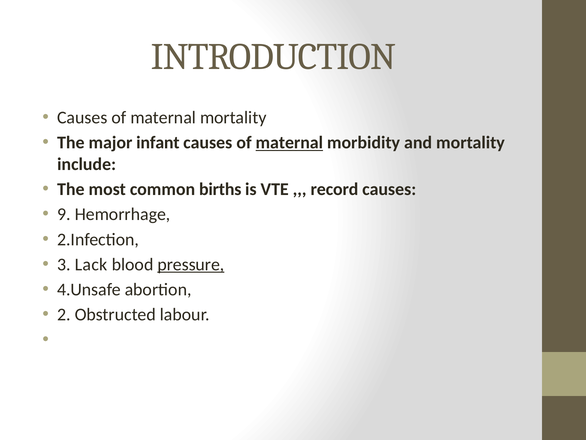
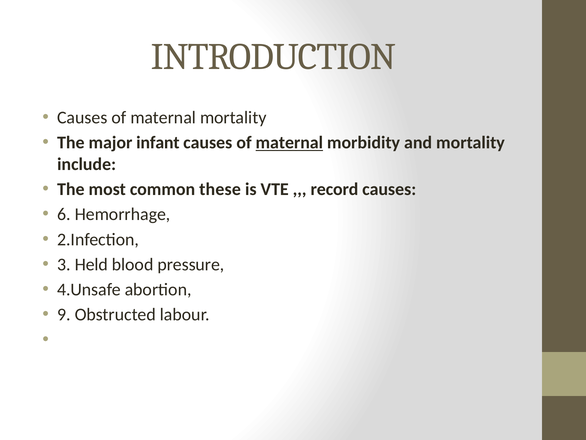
births: births -> these
9: 9 -> 6
Lack: Lack -> Held
pressure underline: present -> none
2: 2 -> 9
